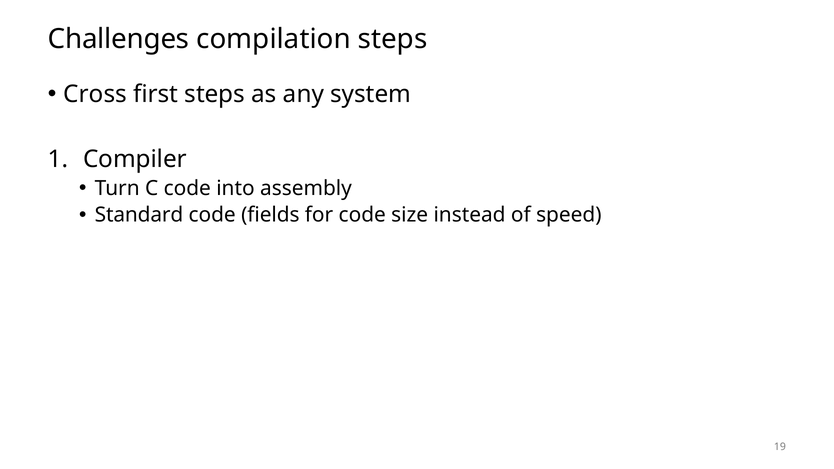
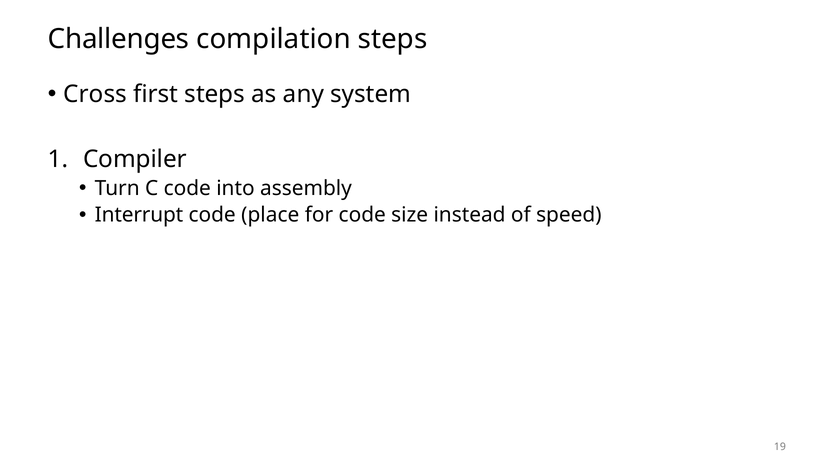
Standard: Standard -> Interrupt
fields: fields -> place
